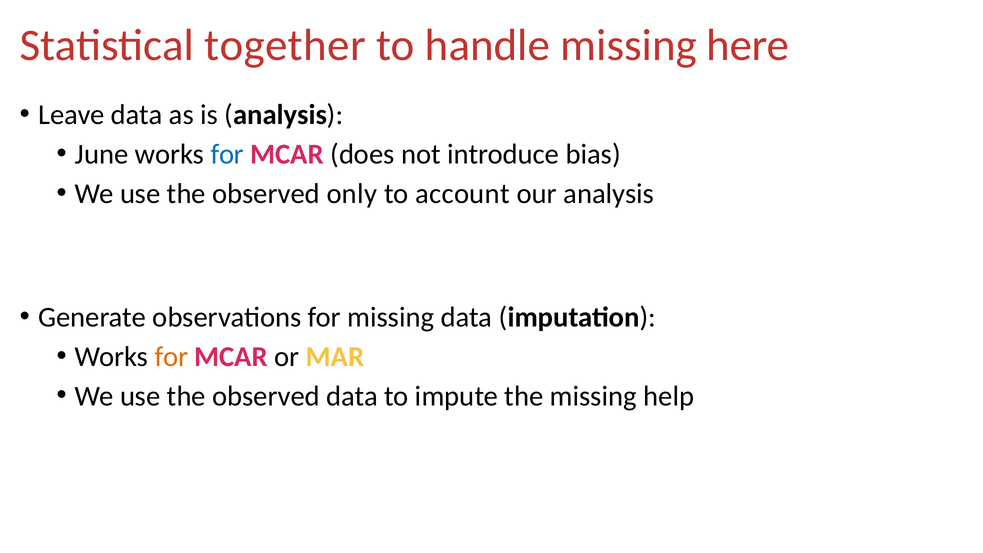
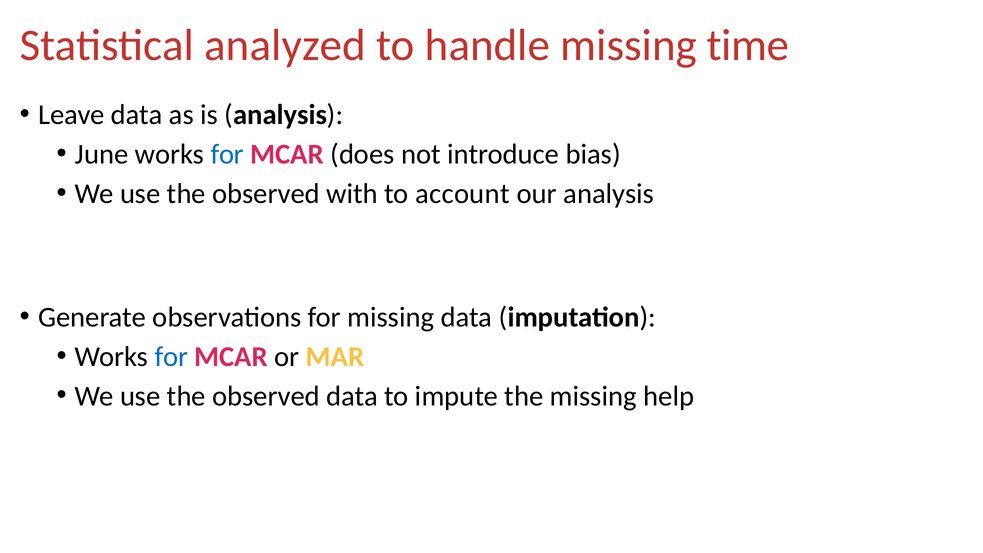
together: together -> analyzed
here: here -> time
only: only -> with
for at (171, 357) colour: orange -> blue
